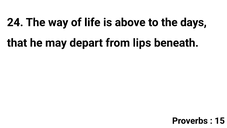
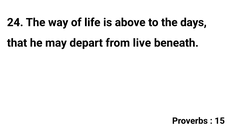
lips: lips -> live
